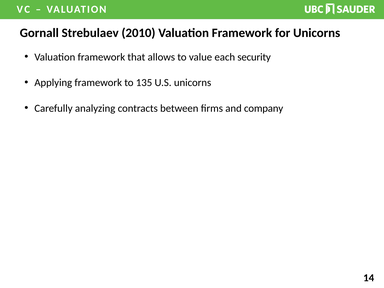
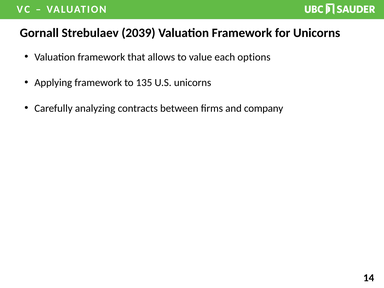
2010: 2010 -> 2039
security: security -> options
